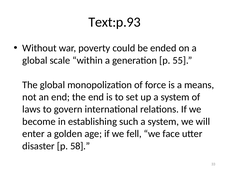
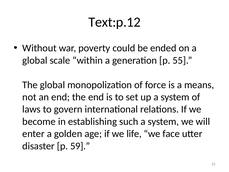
Text:p.93: Text:p.93 -> Text:p.12
fell: fell -> life
58: 58 -> 59
